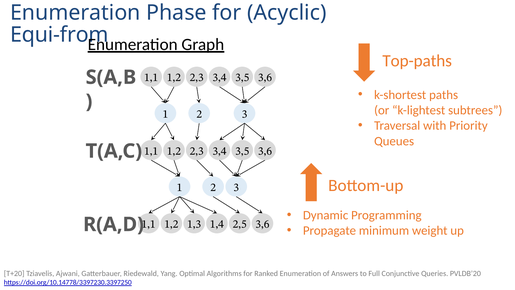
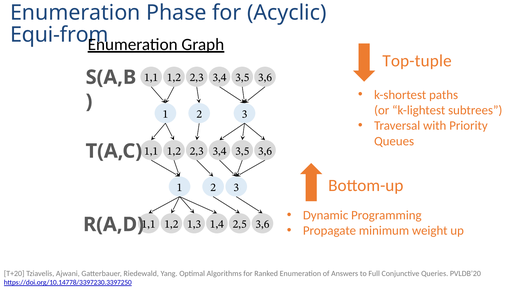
Top-paths: Top-paths -> Top-tuple
